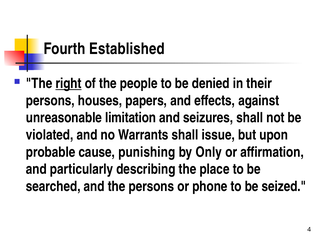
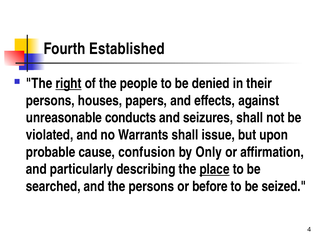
limitation: limitation -> conducts
punishing: punishing -> confusion
place underline: none -> present
phone: phone -> before
